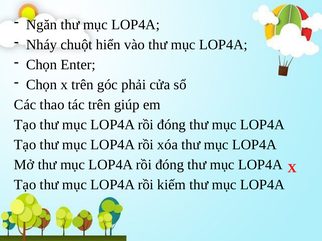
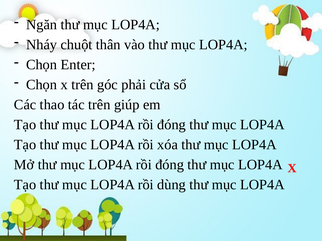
hiển: hiển -> thân
kiếm: kiếm -> dùng
